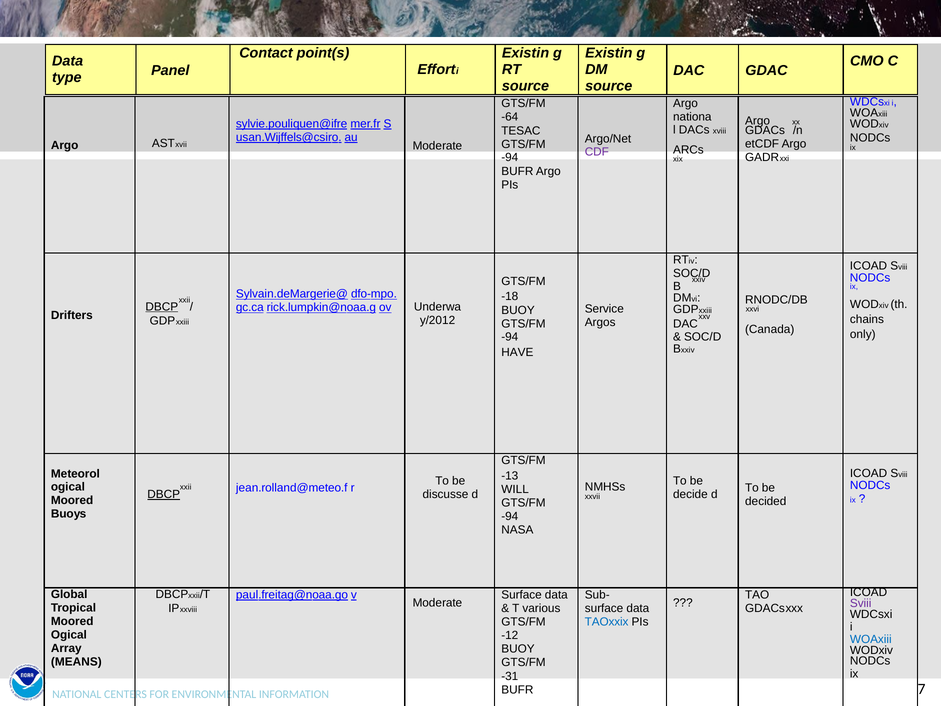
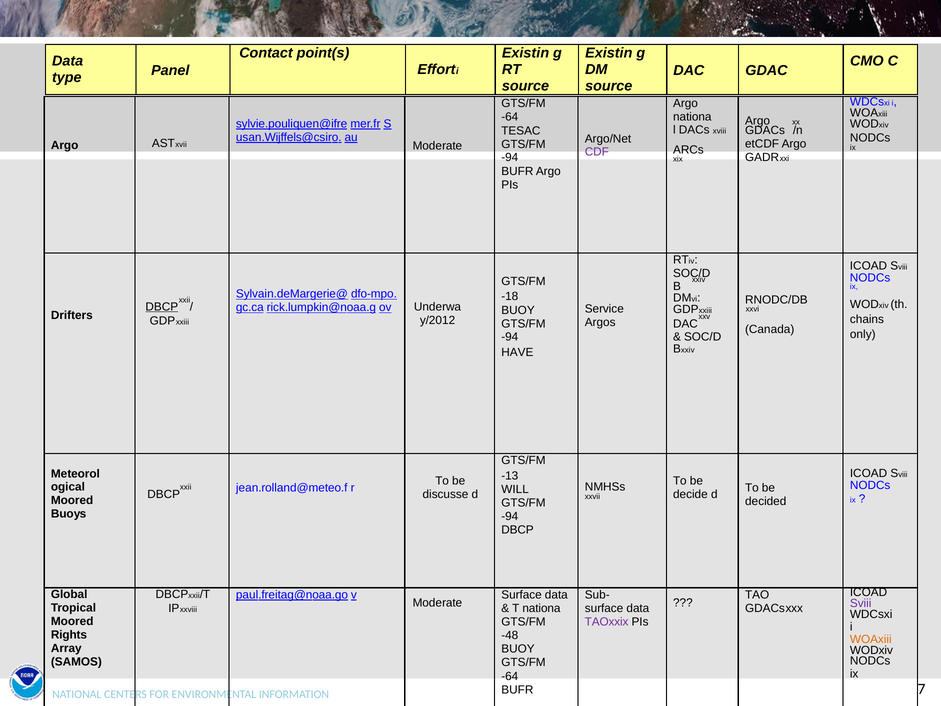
DBCP at (164, 494) underline: present -> none
NASA at (517, 530): NASA -> DBCP
T various: various -> nationa
TAOxxix colour: blue -> purple
Ogical at (69, 635): Ogical -> Rights
-12: -12 -> -48
WOAxiii colour: blue -> orange
MEANS: MEANS -> SAMOS
-31 at (510, 676): -31 -> -64
